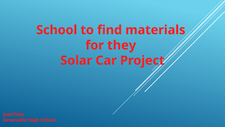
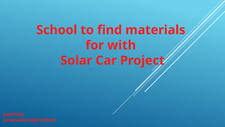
they: they -> with
